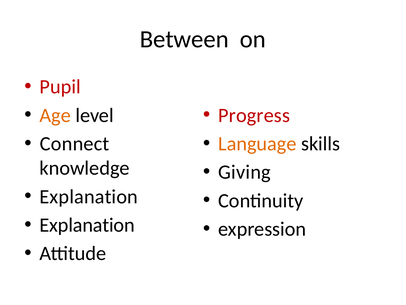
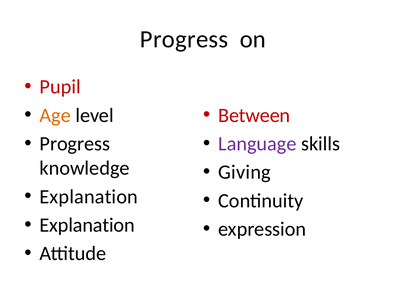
Between at (184, 39): Between -> Progress
Progress: Progress -> Between
Connect at (75, 144): Connect -> Progress
Language colour: orange -> purple
